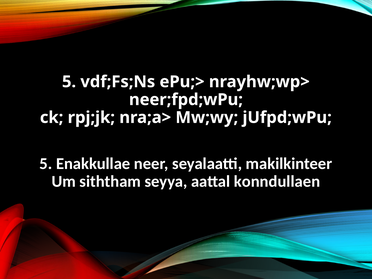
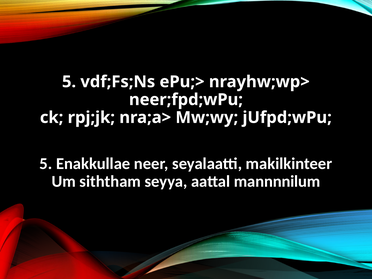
konndullaen: konndullaen -> mannnnilum
